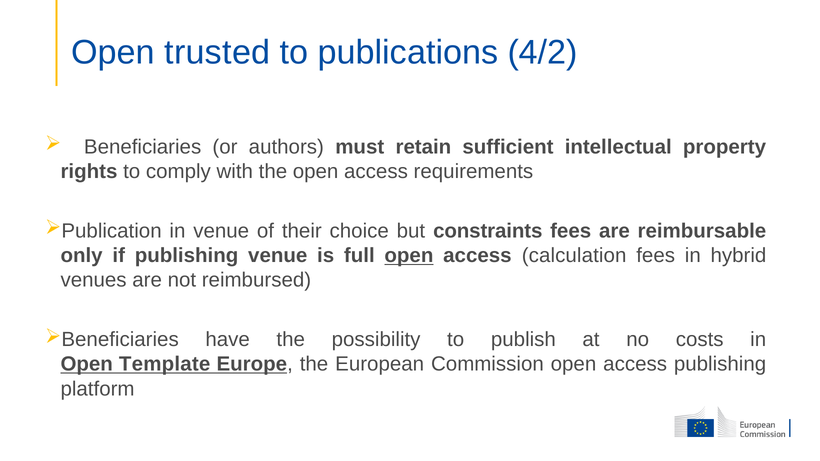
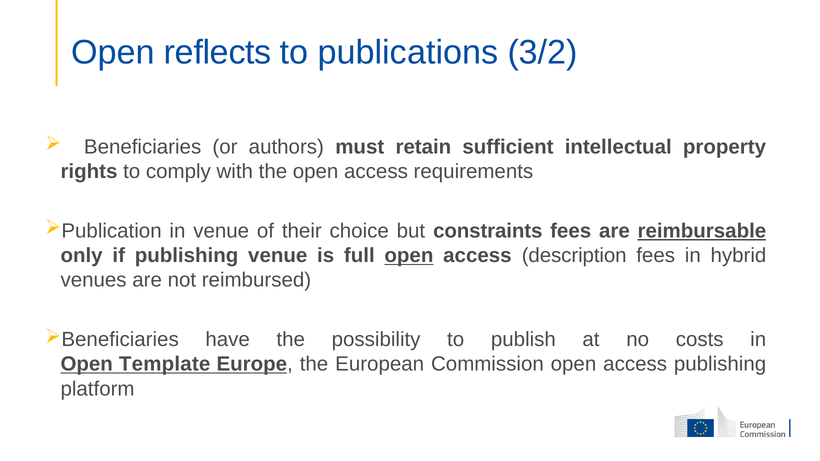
trusted: trusted -> reflects
4/2: 4/2 -> 3/2
reimbursable underline: none -> present
calculation: calculation -> description
